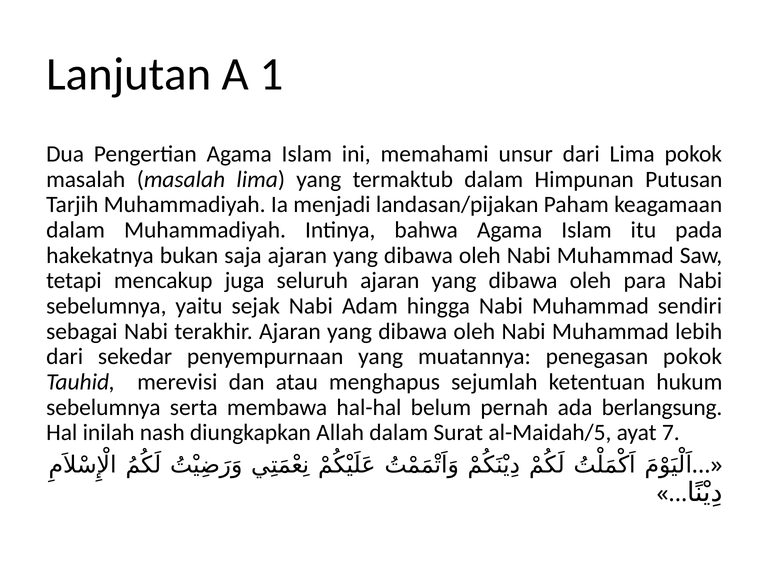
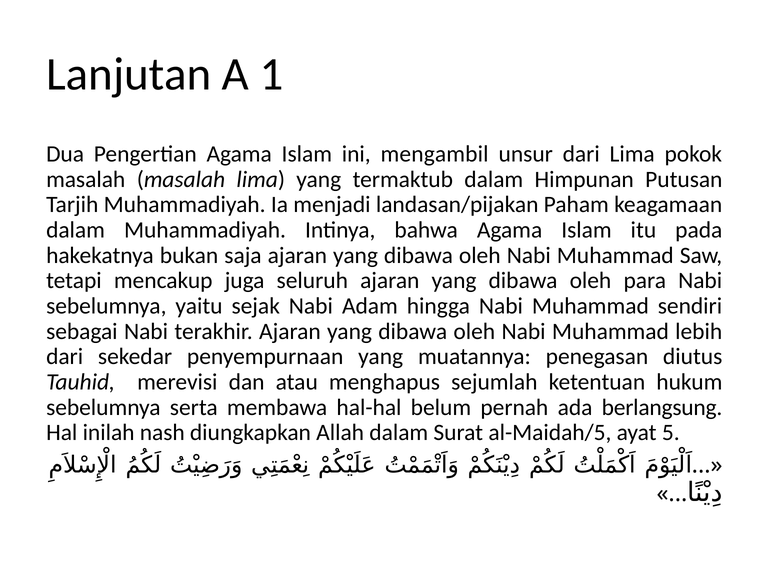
memahami: memahami -> mengambil
penegasan pokok: pokok -> diutus
ayat 7: 7 -> 5
